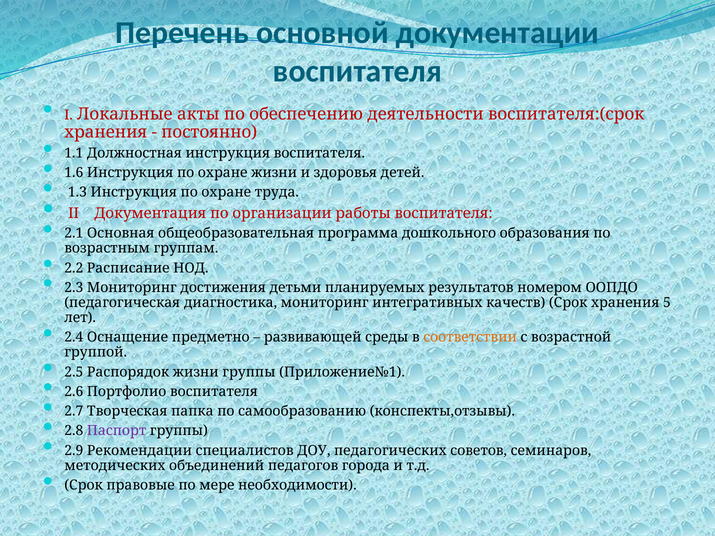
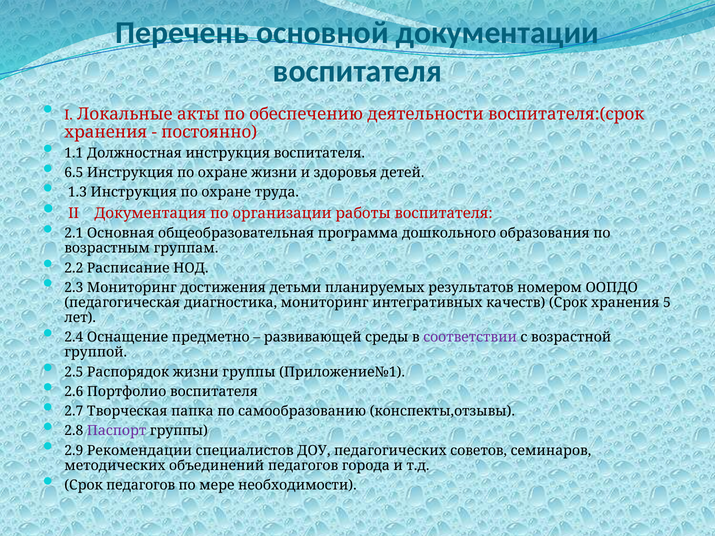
1.6: 1.6 -> 6.5
соответствии colour: orange -> purple
Срок правовые: правовые -> педагогов
